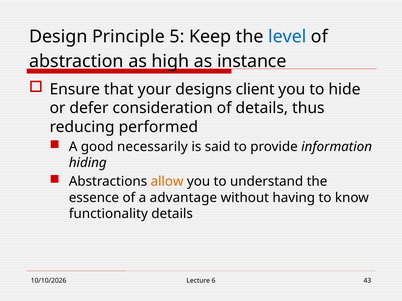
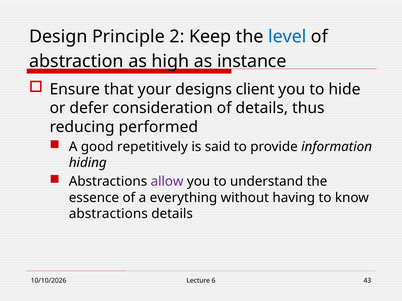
5: 5 -> 2
necessarily: necessarily -> repetitively
allow colour: orange -> purple
advantage: advantage -> everything
functionality at (108, 214): functionality -> abstractions
